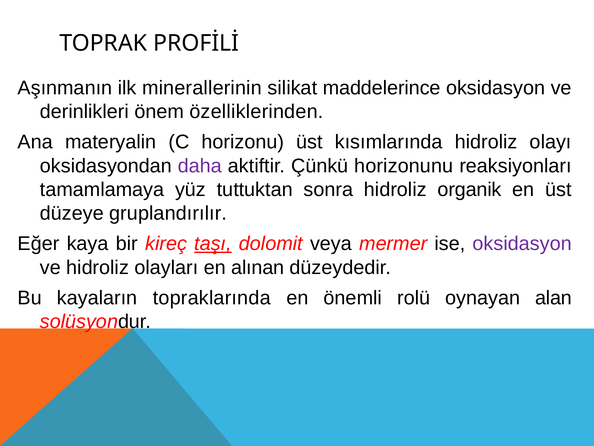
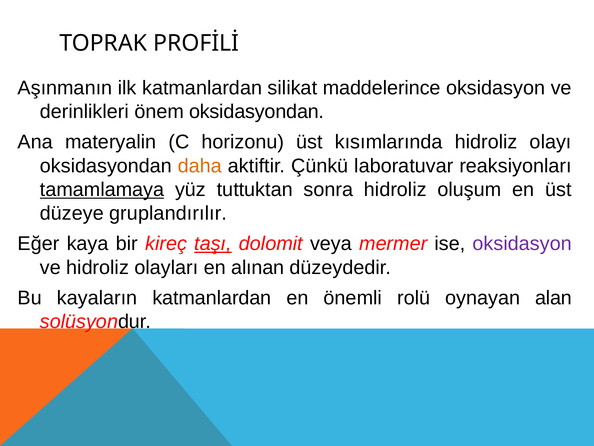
ilk minerallerinin: minerallerinin -> katmanlardan
önem özelliklerinden: özelliklerinden -> oksidasyondan
daha colour: purple -> orange
horizonunu: horizonunu -> laboratuvar
tamamlamaya underline: none -> present
organik: organik -> oluşum
kayaların topraklarında: topraklarında -> katmanlardan
